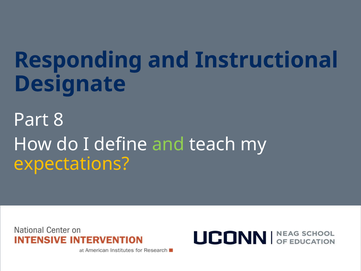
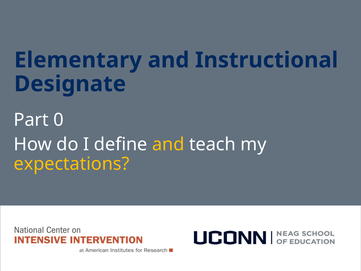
Responding: Responding -> Elementary
8: 8 -> 0
and at (168, 144) colour: light green -> yellow
